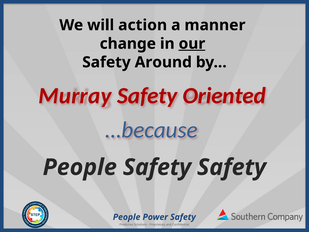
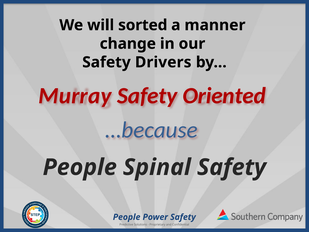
action: action -> sorted
our underline: present -> none
Around: Around -> Drivers
People Safety: Safety -> Spinal
